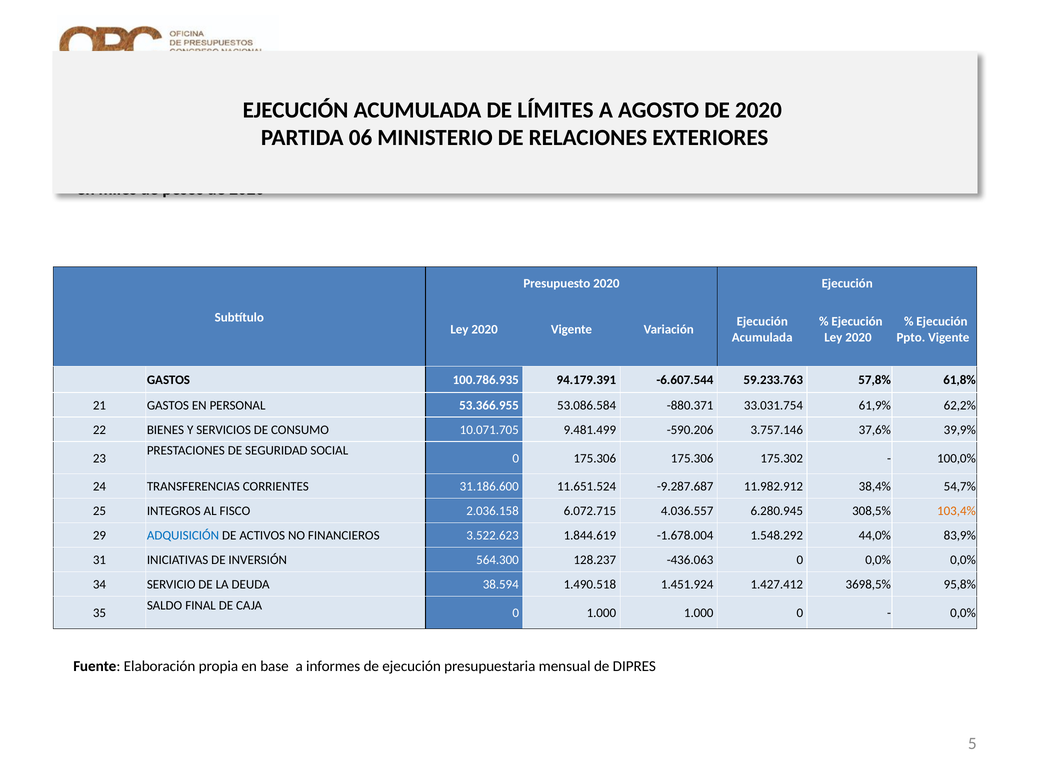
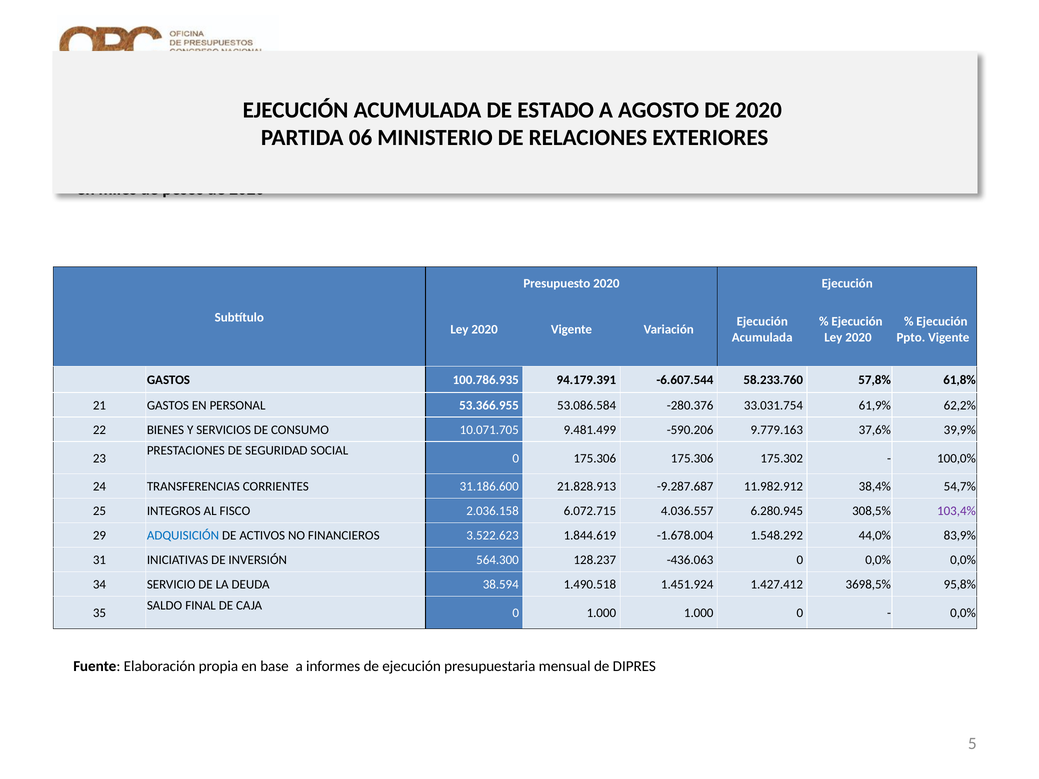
LÍMITES: LÍMITES -> ESTADO
59.233.763: 59.233.763 -> 58.233.760
-880.371: -880.371 -> -280.376
3.757.146: 3.757.146 -> 9.779.163
11.651.524: 11.651.524 -> 21.828.913
103,4% colour: orange -> purple
